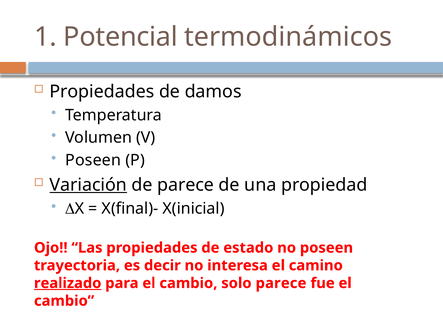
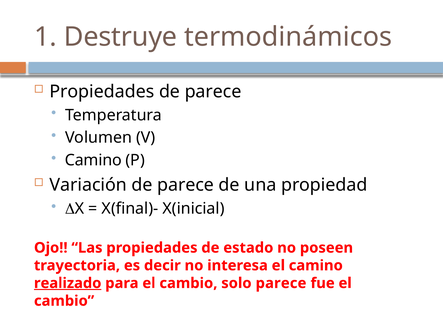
Potencial: Potencial -> Destruye
Propiedades de damos: damos -> parece
Poseen at (93, 160): Poseen -> Camino
Variación underline: present -> none
